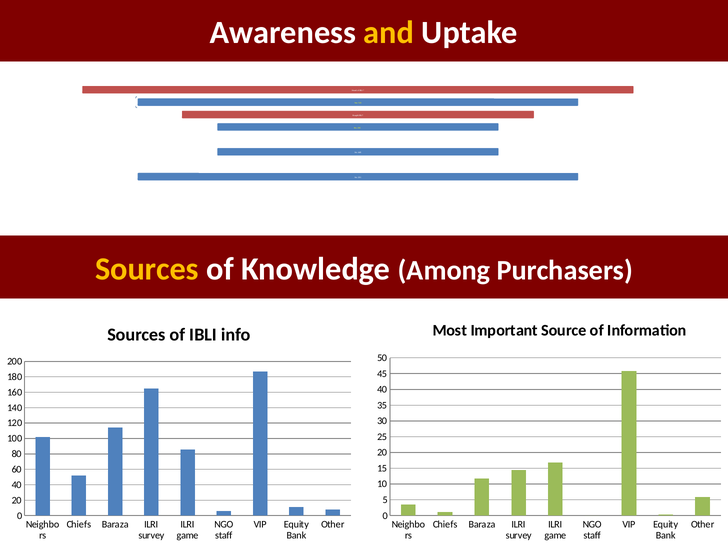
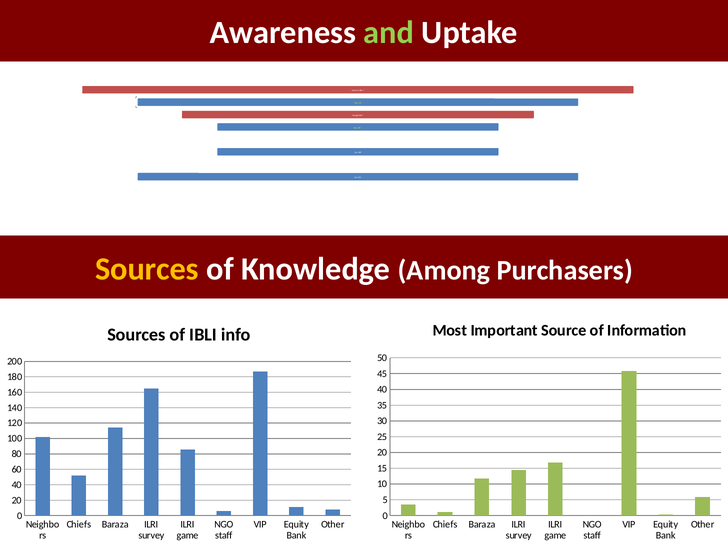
and colour: yellow -> light green
